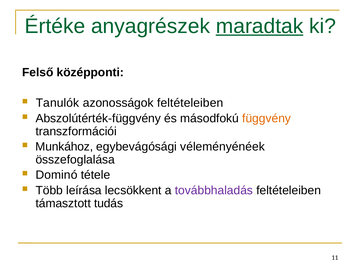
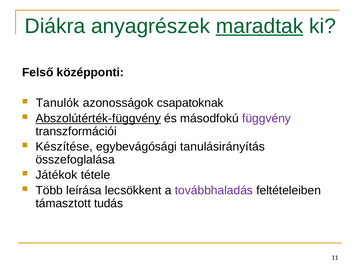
Értéke: Értéke -> Diákra
azonosságok feltételeiben: feltételeiben -> csapatoknak
Abszolútérték-függvény underline: none -> present
függvény colour: orange -> purple
Munkához: Munkához -> Készítése
véleményénéek: véleményénéek -> tanulásirányítás
Dominó: Dominó -> Játékok
